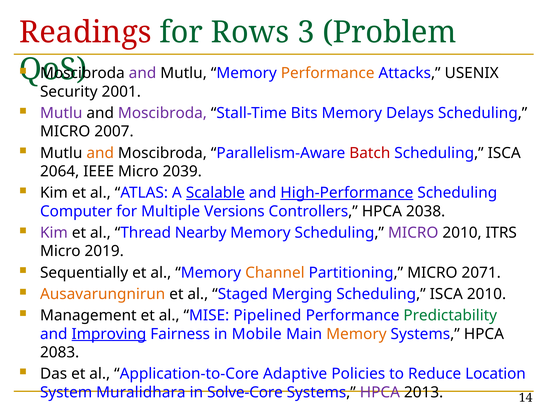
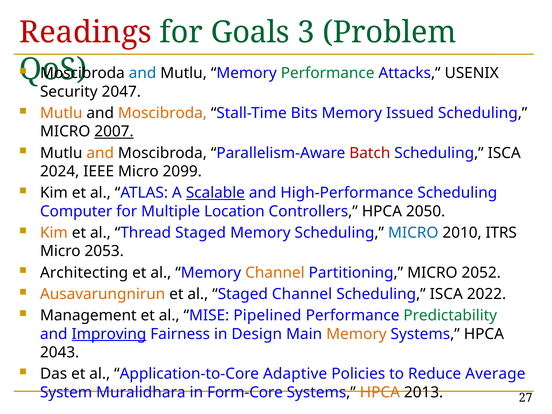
Rows: Rows -> Goals
and at (143, 73) colour: purple -> blue
Performance at (328, 73) colour: orange -> green
2001: 2001 -> 2047
Mutlu at (61, 113) colour: purple -> orange
Moscibroda at (162, 113) colour: purple -> orange
Delays: Delays -> Issued
2007 underline: none -> present
2064: 2064 -> 2024
2039: 2039 -> 2099
High-Performance underline: present -> none
Versions: Versions -> Location
2038: 2038 -> 2050
Kim at (54, 233) colour: purple -> orange
Thread Nearby: Nearby -> Staged
MICRO at (413, 233) colour: purple -> blue
2019: 2019 -> 2053
Sequentially: Sequentially -> Architecting
2071: 2071 -> 2052
Staged Merging: Merging -> Channel
ISCA 2010: 2010 -> 2022
Mobile: Mobile -> Design
2083: 2083 -> 2043
Location: Location -> Average
Solve-Core: Solve-Core -> Form-Core
HPCA at (380, 392) colour: purple -> orange
14: 14 -> 27
